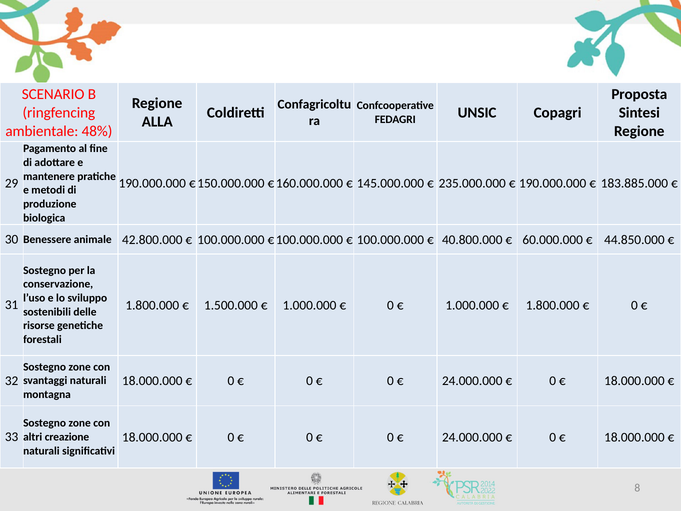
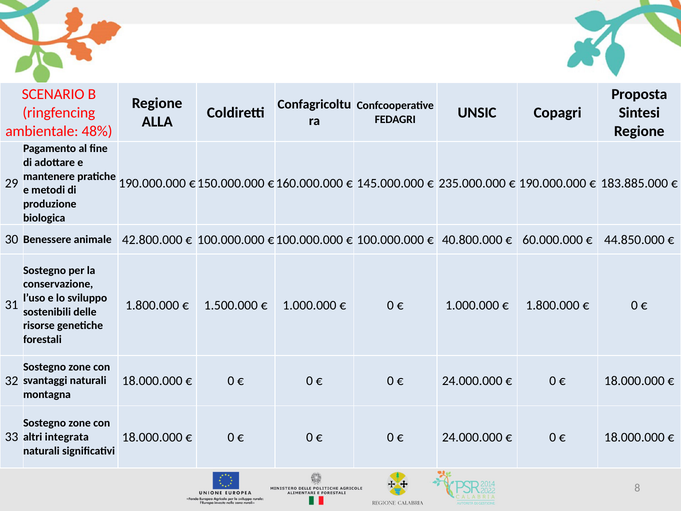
creazione: creazione -> integrata
